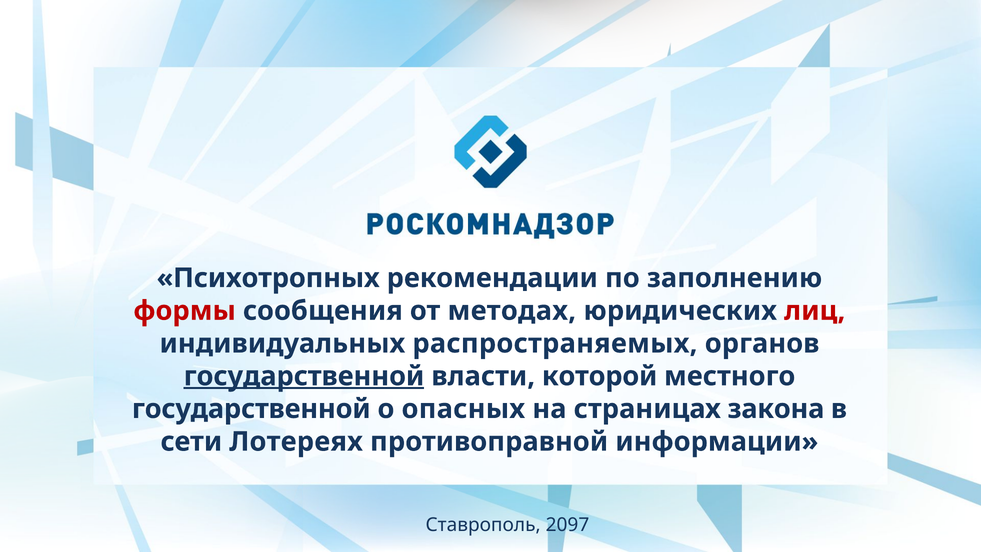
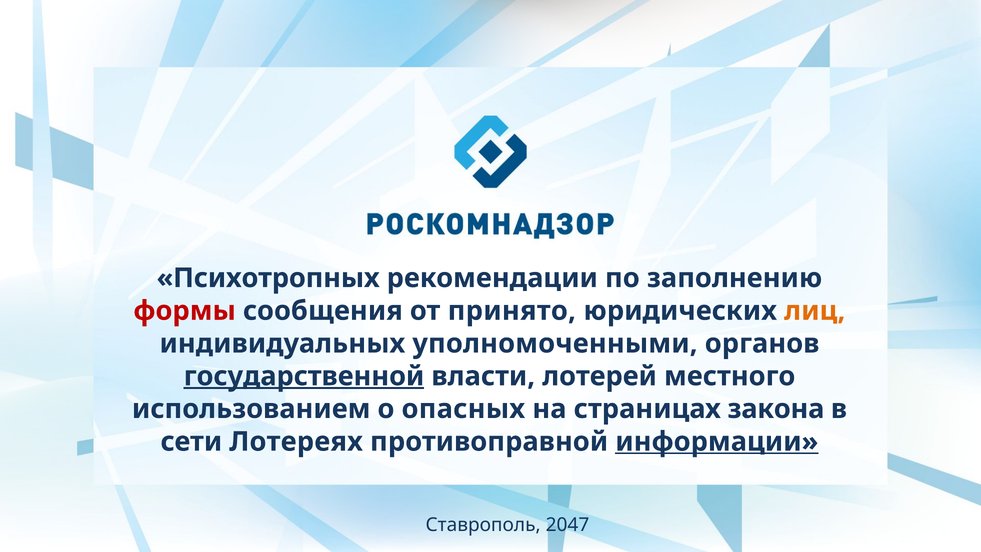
методах: методах -> принято
лиц colour: red -> orange
распространяемых: распространяемых -> уполномоченными
которой: которой -> лотерей
государственной at (251, 409): государственной -> использованием
информации underline: none -> present
2097: 2097 -> 2047
